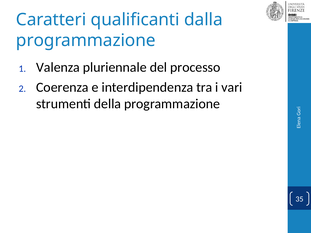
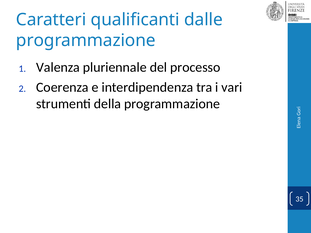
dalla: dalla -> dalle
